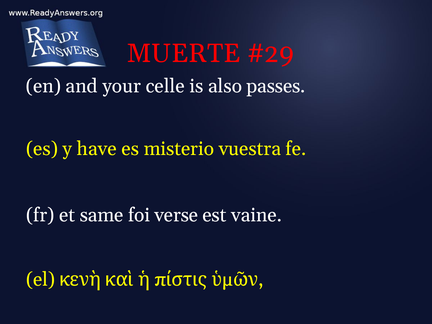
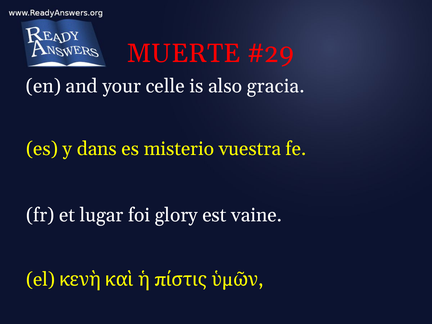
passes: passes -> gracia
have: have -> dans
same: same -> lugar
verse: verse -> glory
